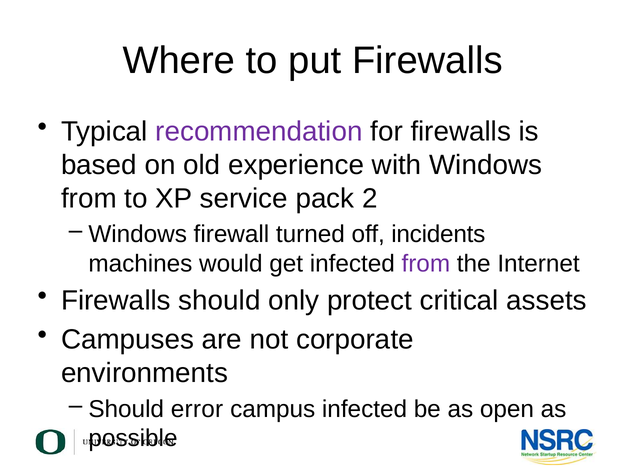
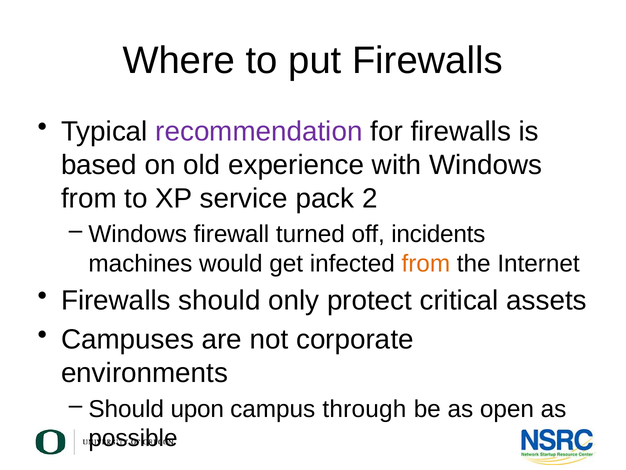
from at (426, 263) colour: purple -> orange
error: error -> upon
campus infected: infected -> through
